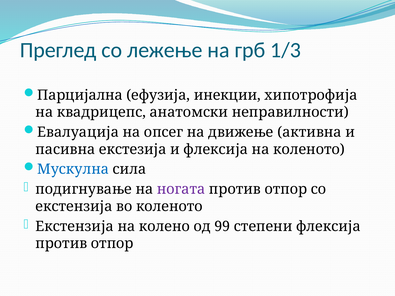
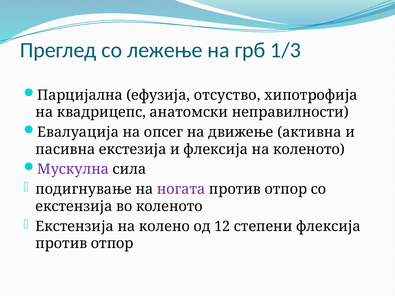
инекции: инекции -> отсуство
Мускулна colour: blue -> purple
99: 99 -> 12
